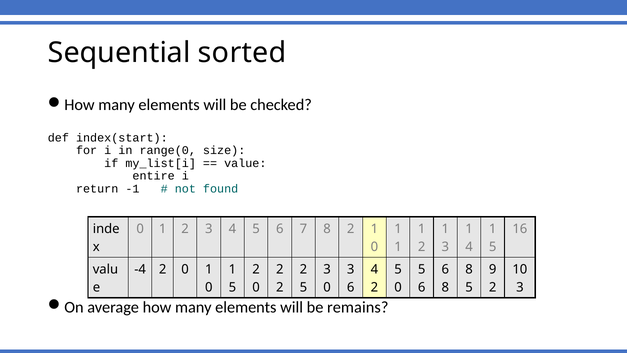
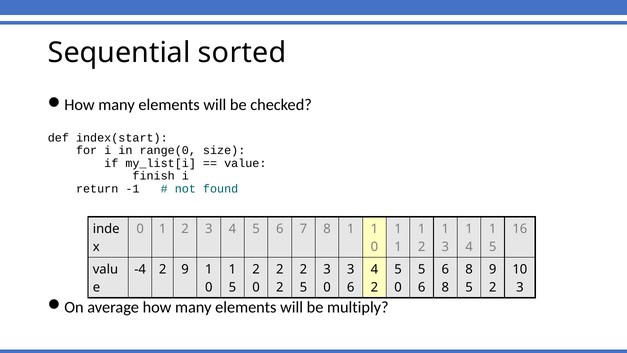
entire: entire -> finish
8 2: 2 -> 1
-4 2 0: 0 -> 9
remains: remains -> multiply
